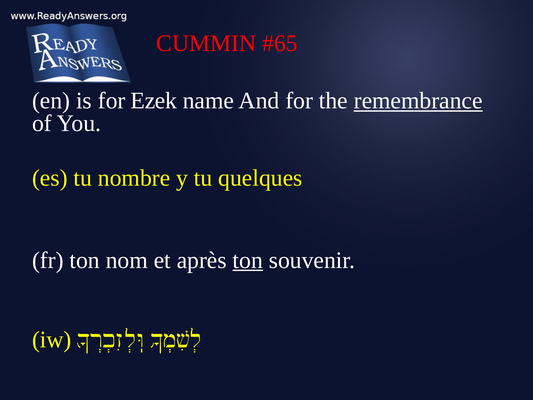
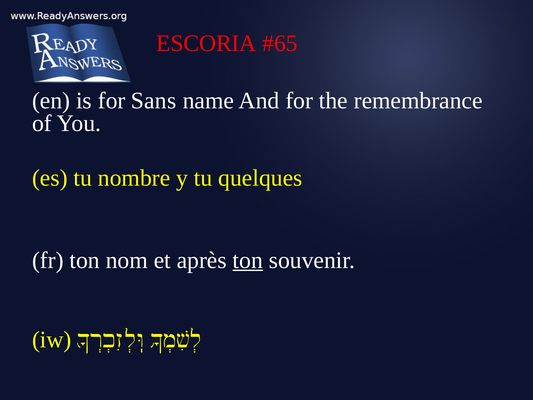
CUMMIN: CUMMIN -> ESCORIA
Ezek: Ezek -> Sans
remembrance underline: present -> none
